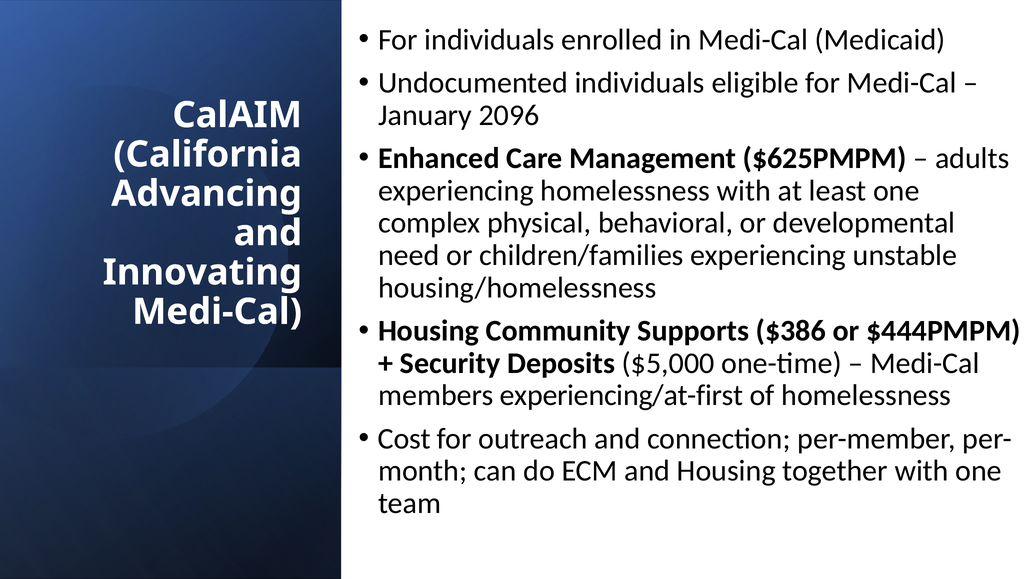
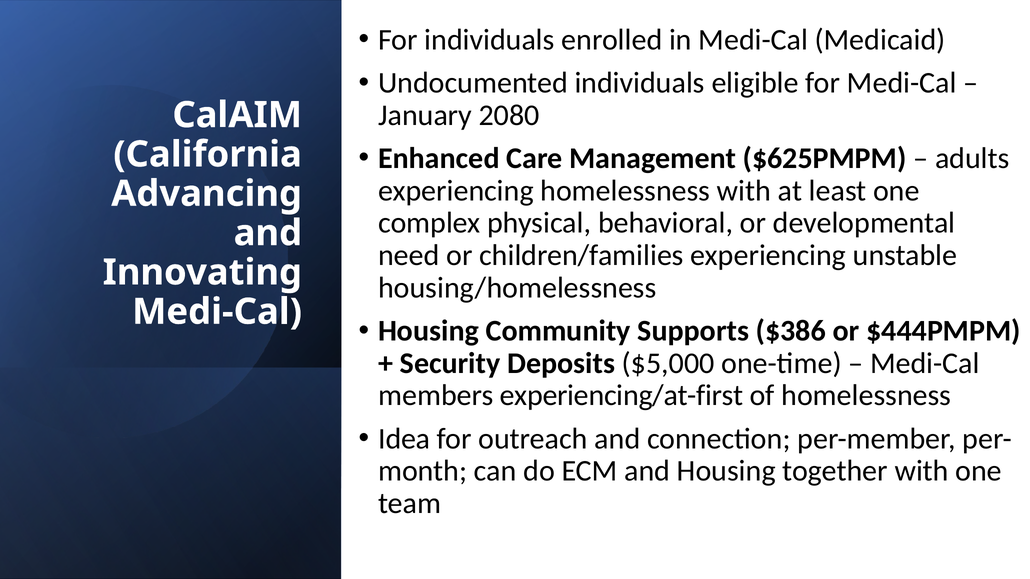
2096: 2096 -> 2080
Cost: Cost -> Idea
